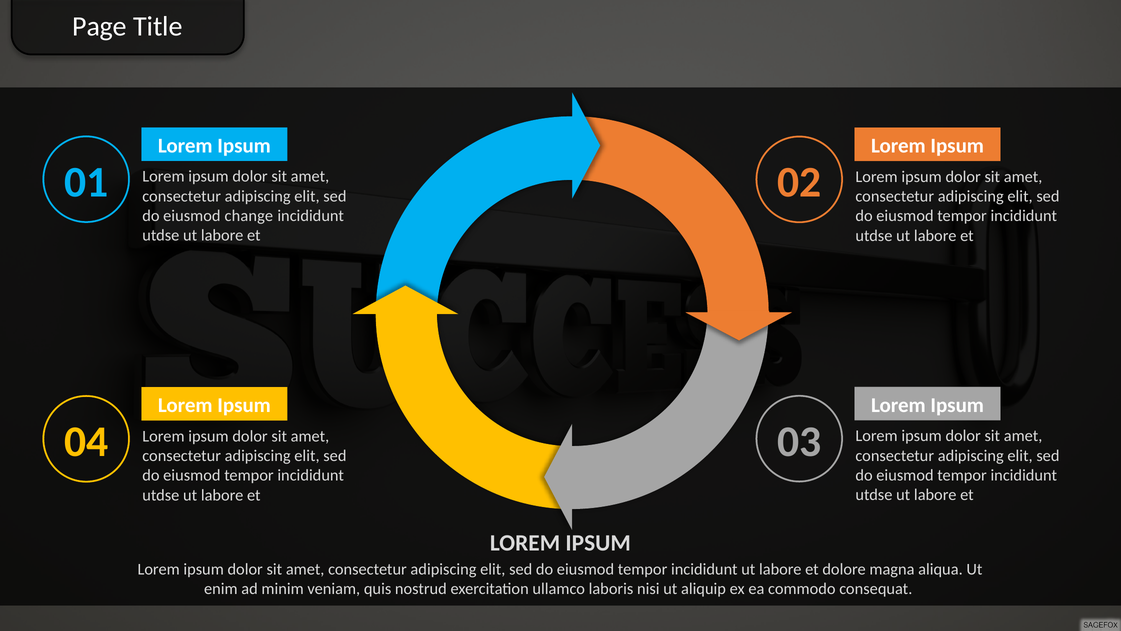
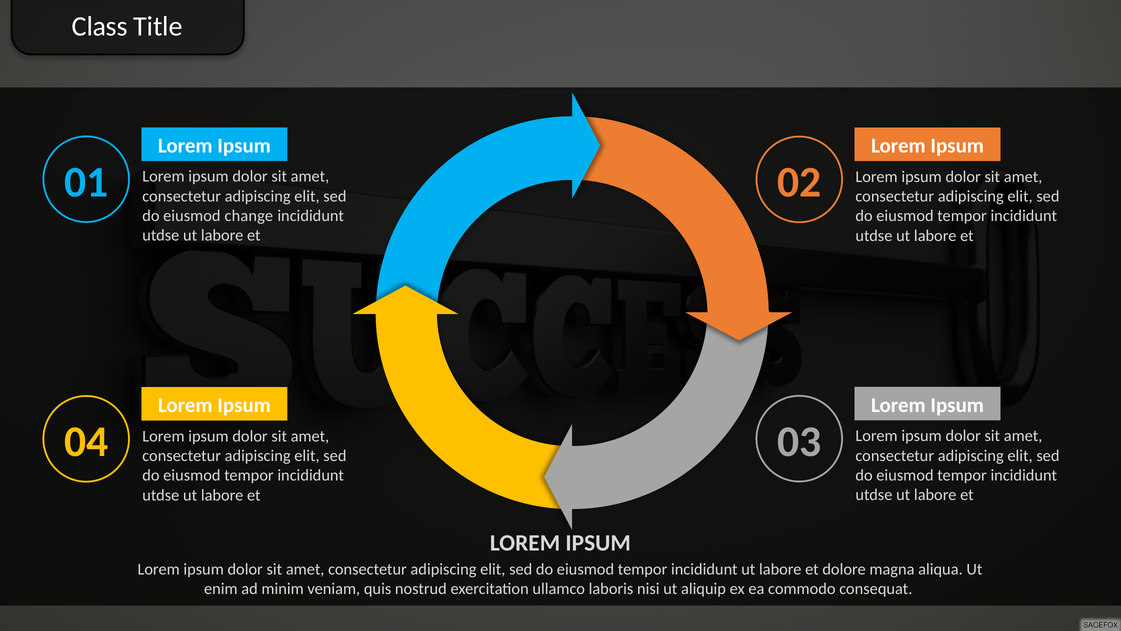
Page: Page -> Class
